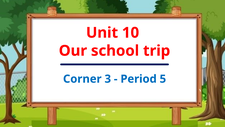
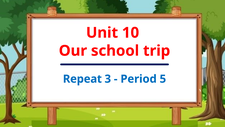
Corner: Corner -> Repeat
